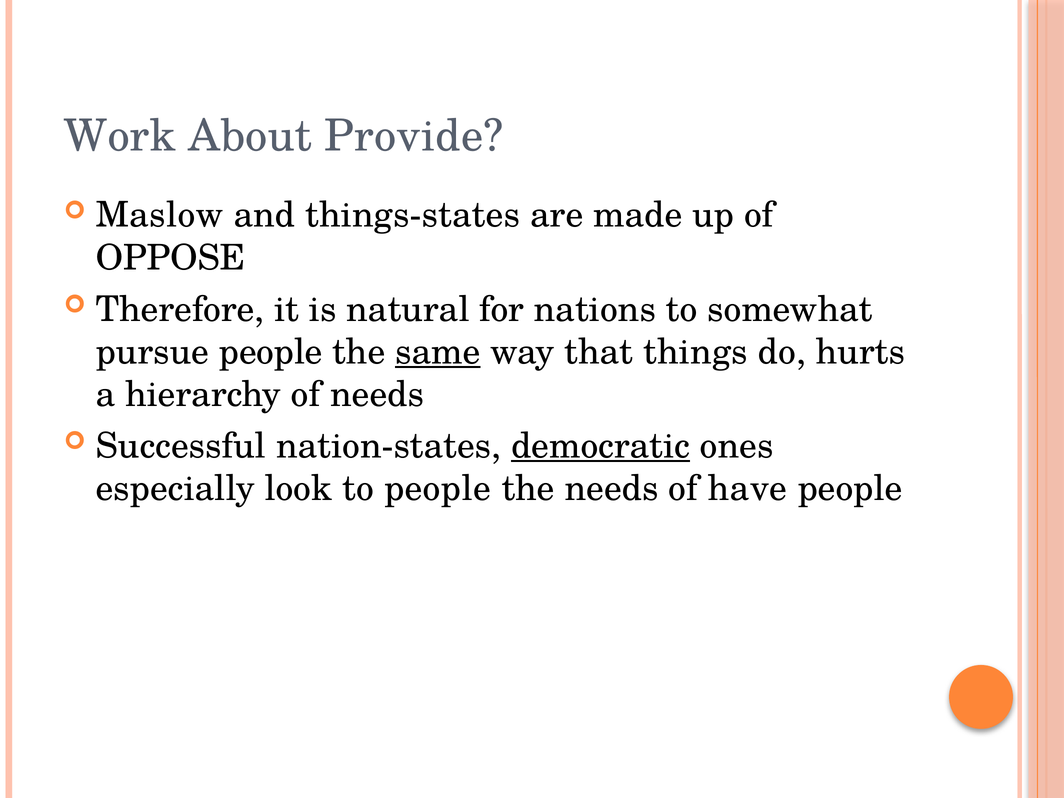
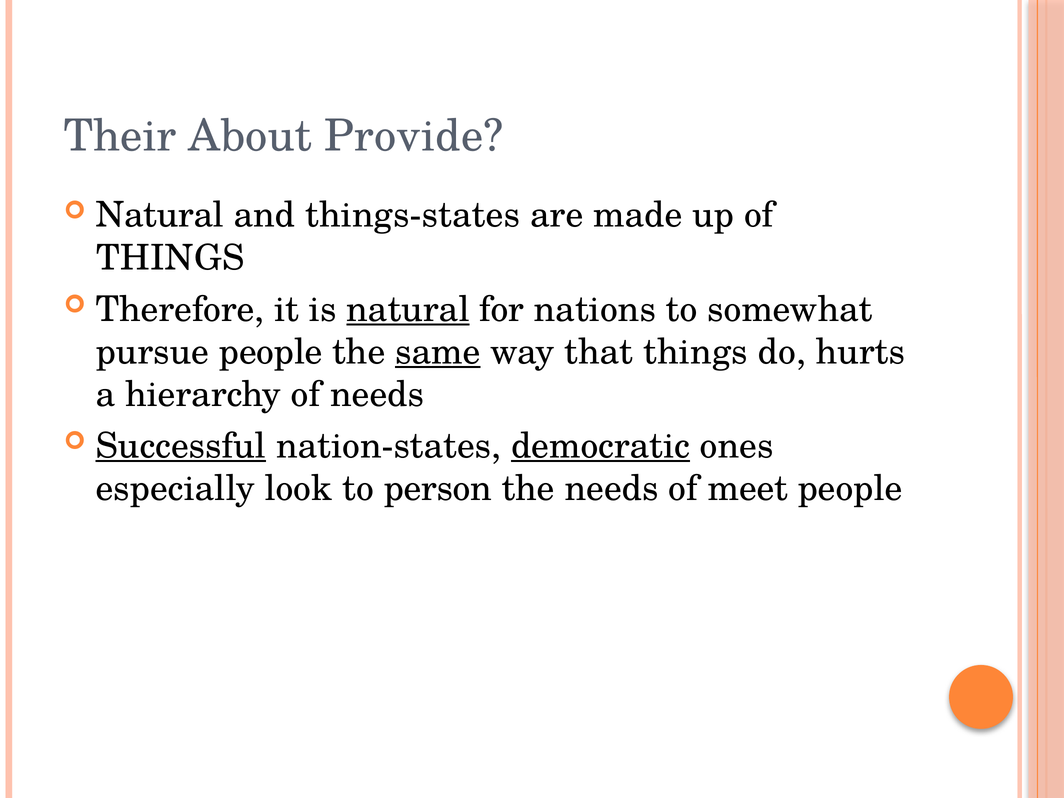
Work: Work -> Their
Maslow at (159, 215): Maslow -> Natural
OPPOSE at (171, 258): OPPOSE -> THINGS
natural at (408, 309) underline: none -> present
Successful underline: none -> present
to people: people -> person
have: have -> meet
